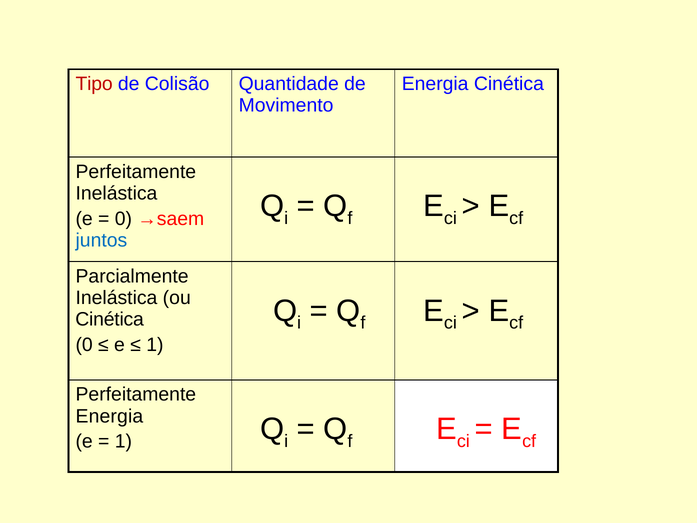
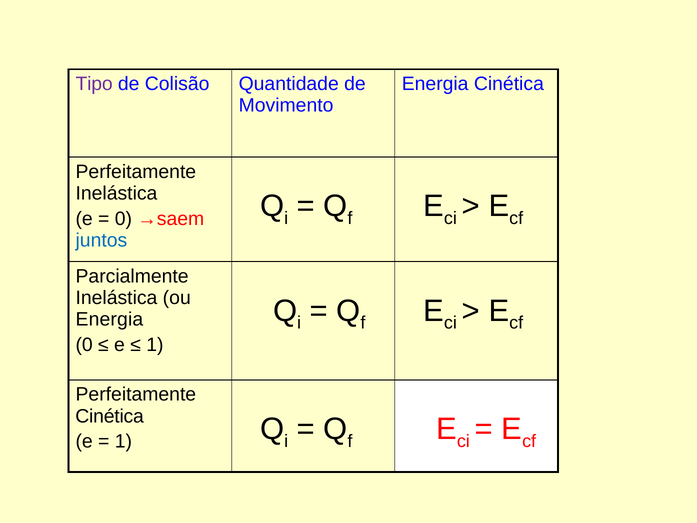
Tipo colour: red -> purple
Cinética at (110, 319): Cinética -> Energia
Energia at (109, 416): Energia -> Cinética
